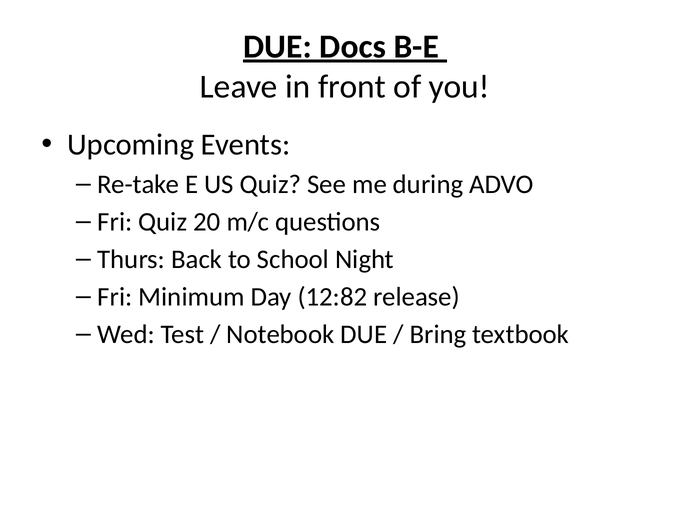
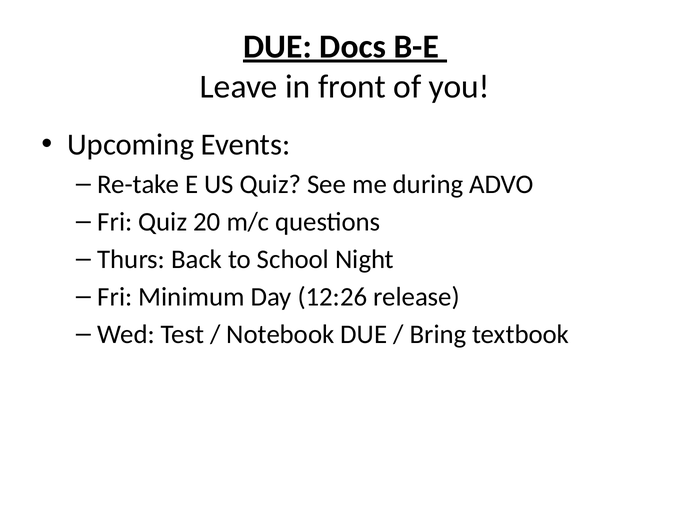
12:82: 12:82 -> 12:26
